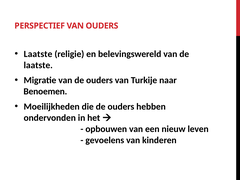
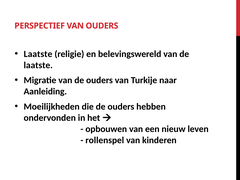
Benoemen: Benoemen -> Aanleiding
gevoelens: gevoelens -> rollenspel
